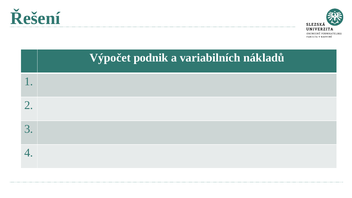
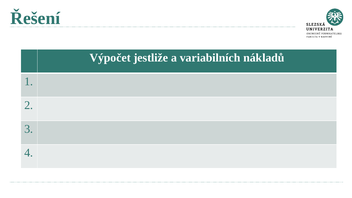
podnik: podnik -> jestliže
